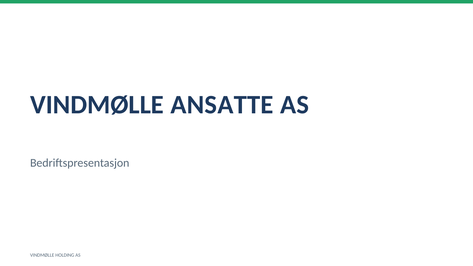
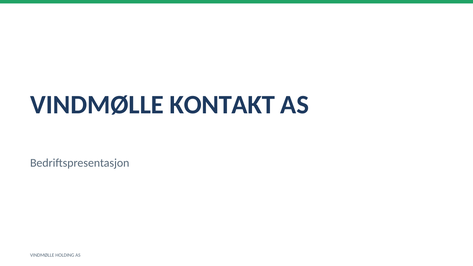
ANSATTE: ANSATTE -> KONTAKT
